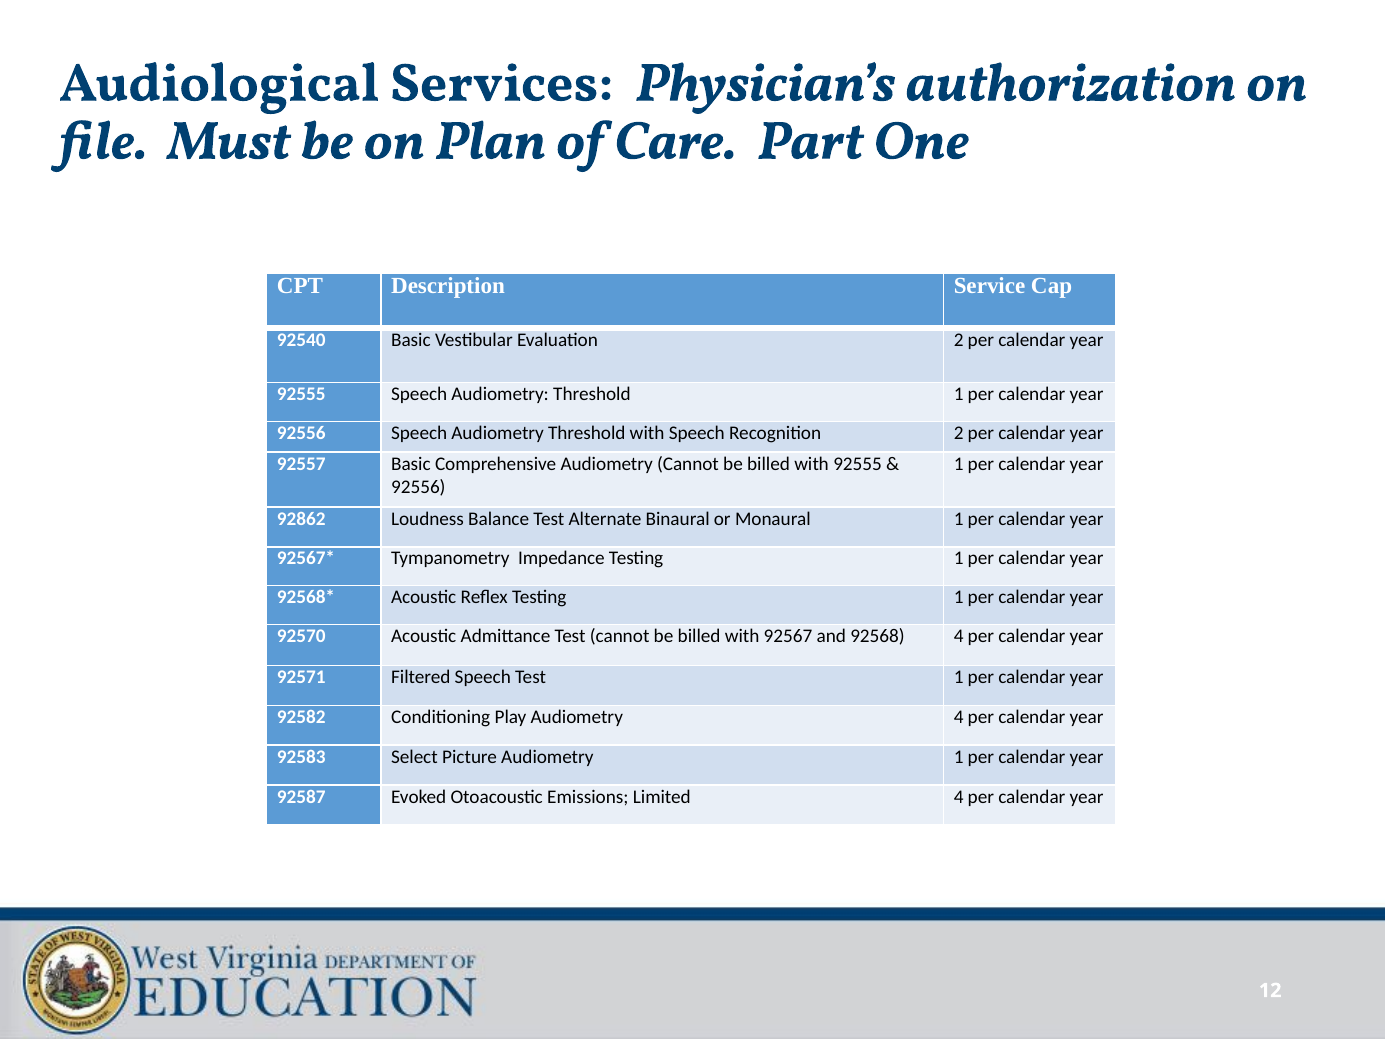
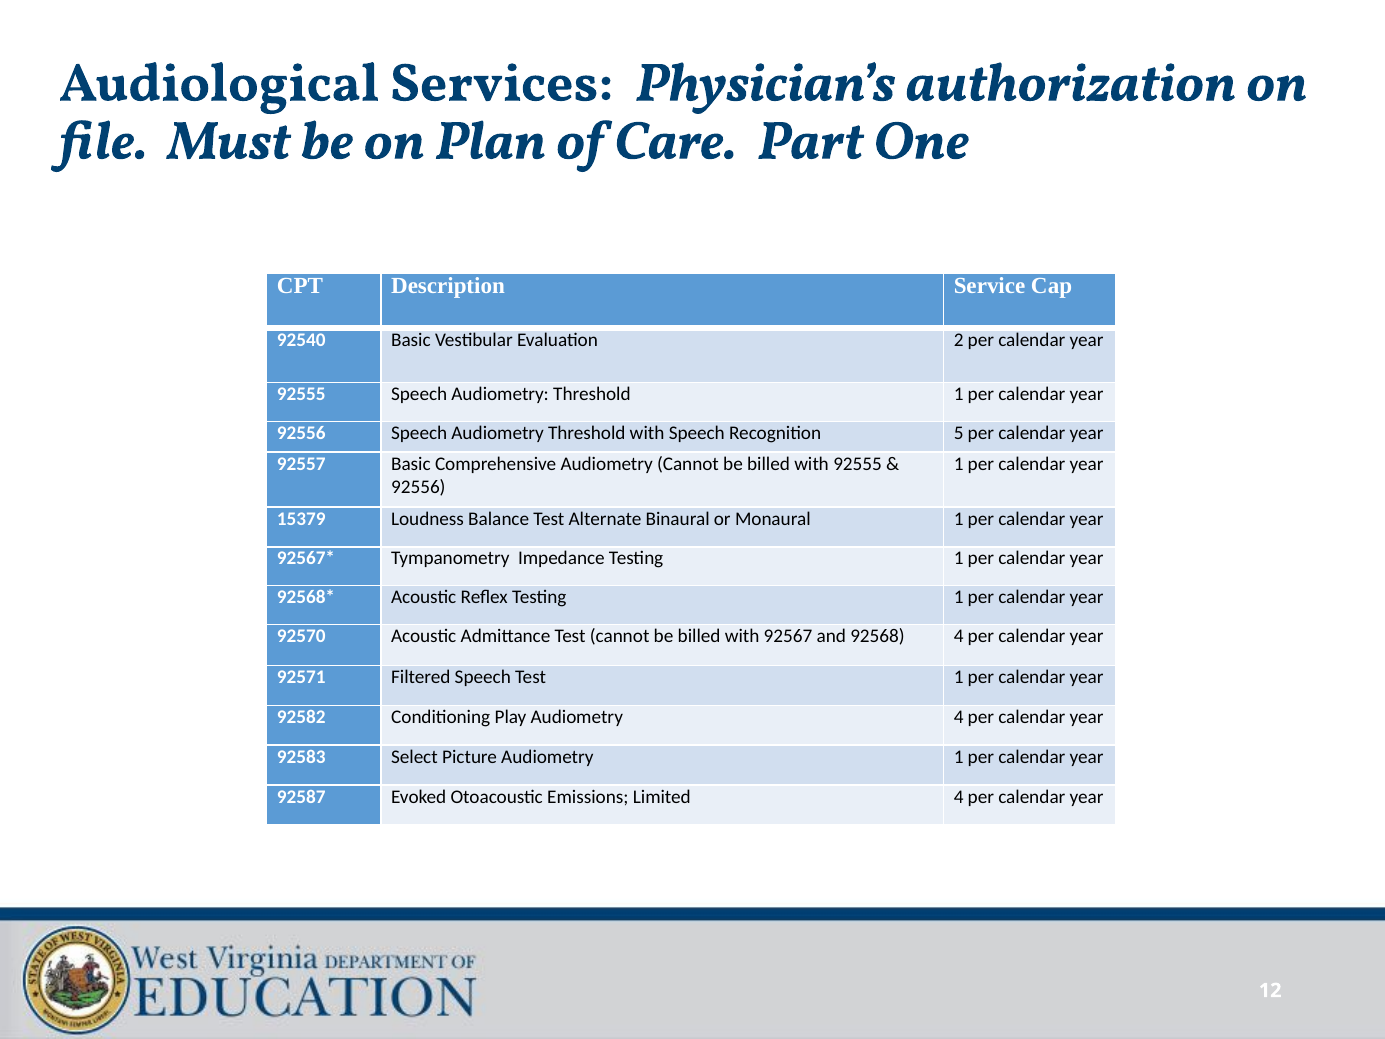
Recognition 2: 2 -> 5
92862: 92862 -> 15379
